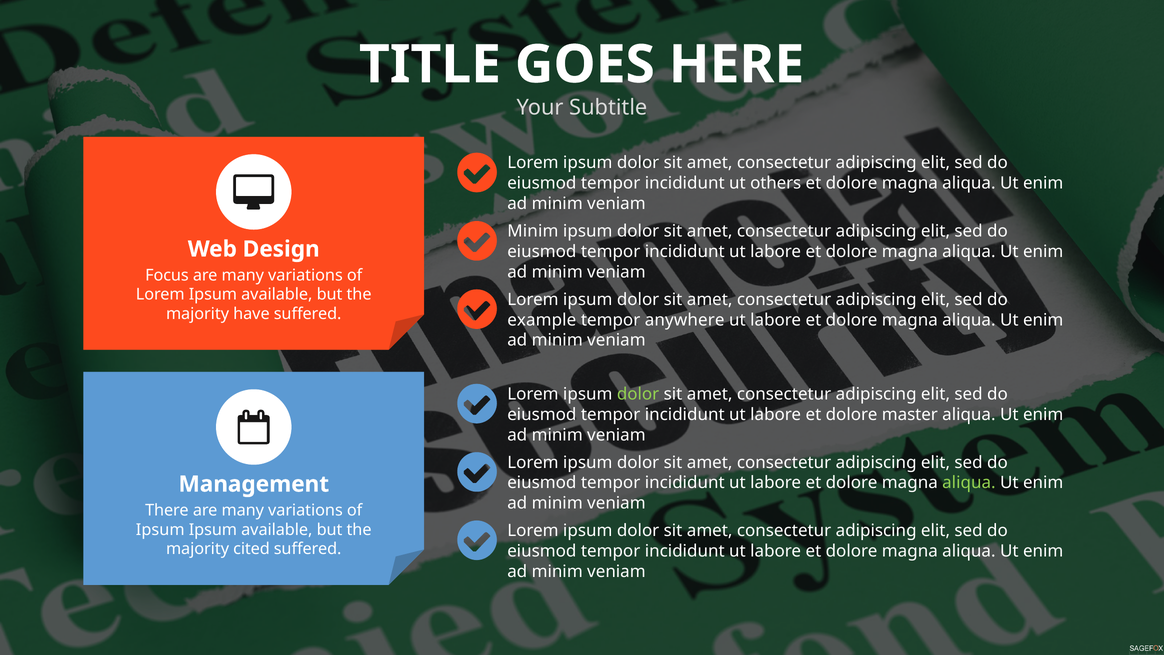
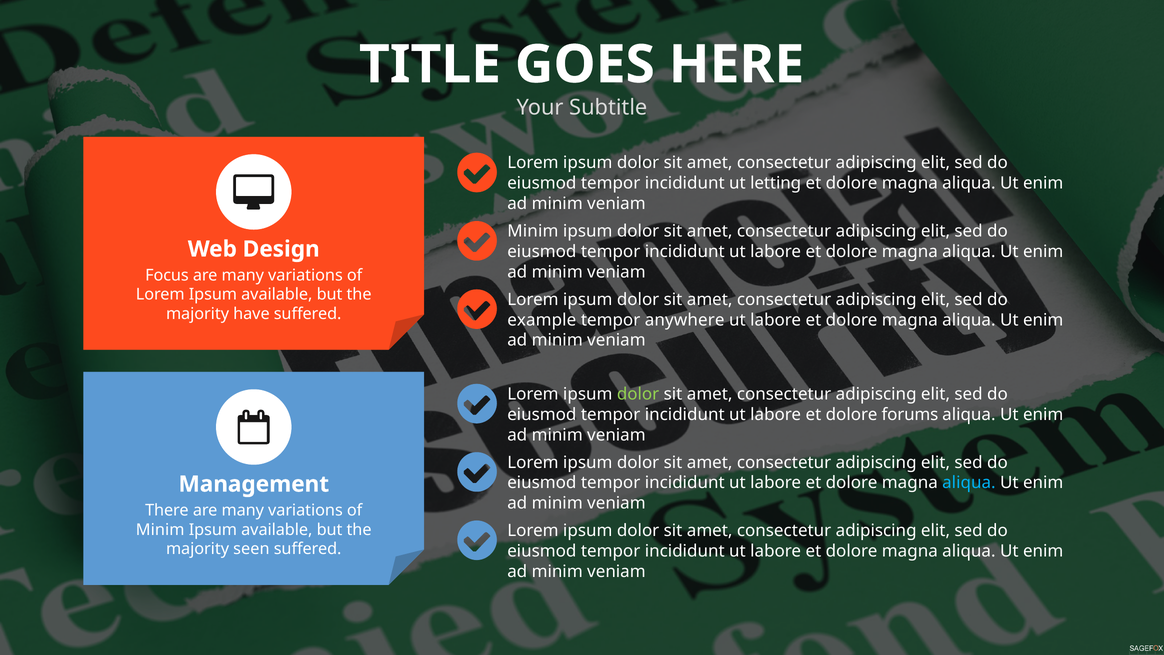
others: others -> letting
master: master -> forums
aliqua at (969, 483) colour: light green -> light blue
Ipsum at (160, 529): Ipsum -> Minim
cited: cited -> seen
